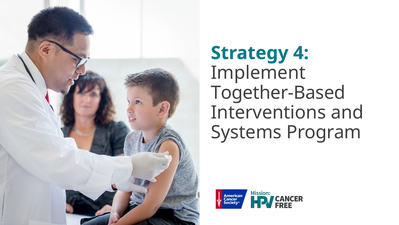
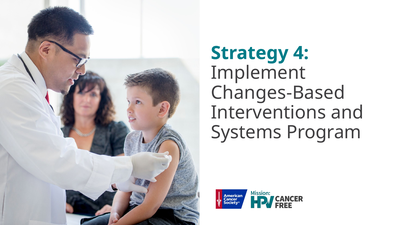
Together-Based: Together-Based -> Changes-Based
